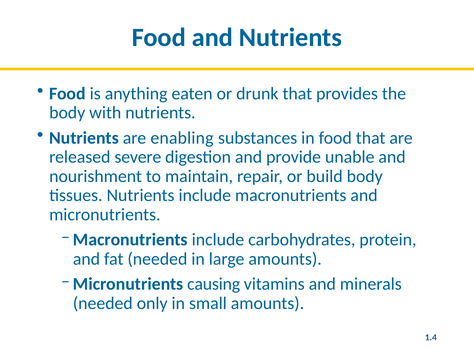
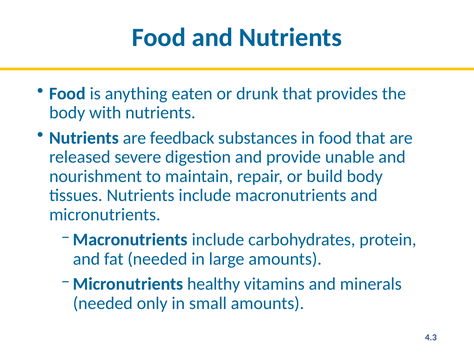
enabling: enabling -> feedback
causing: causing -> healthy
1.4: 1.4 -> 4.3
